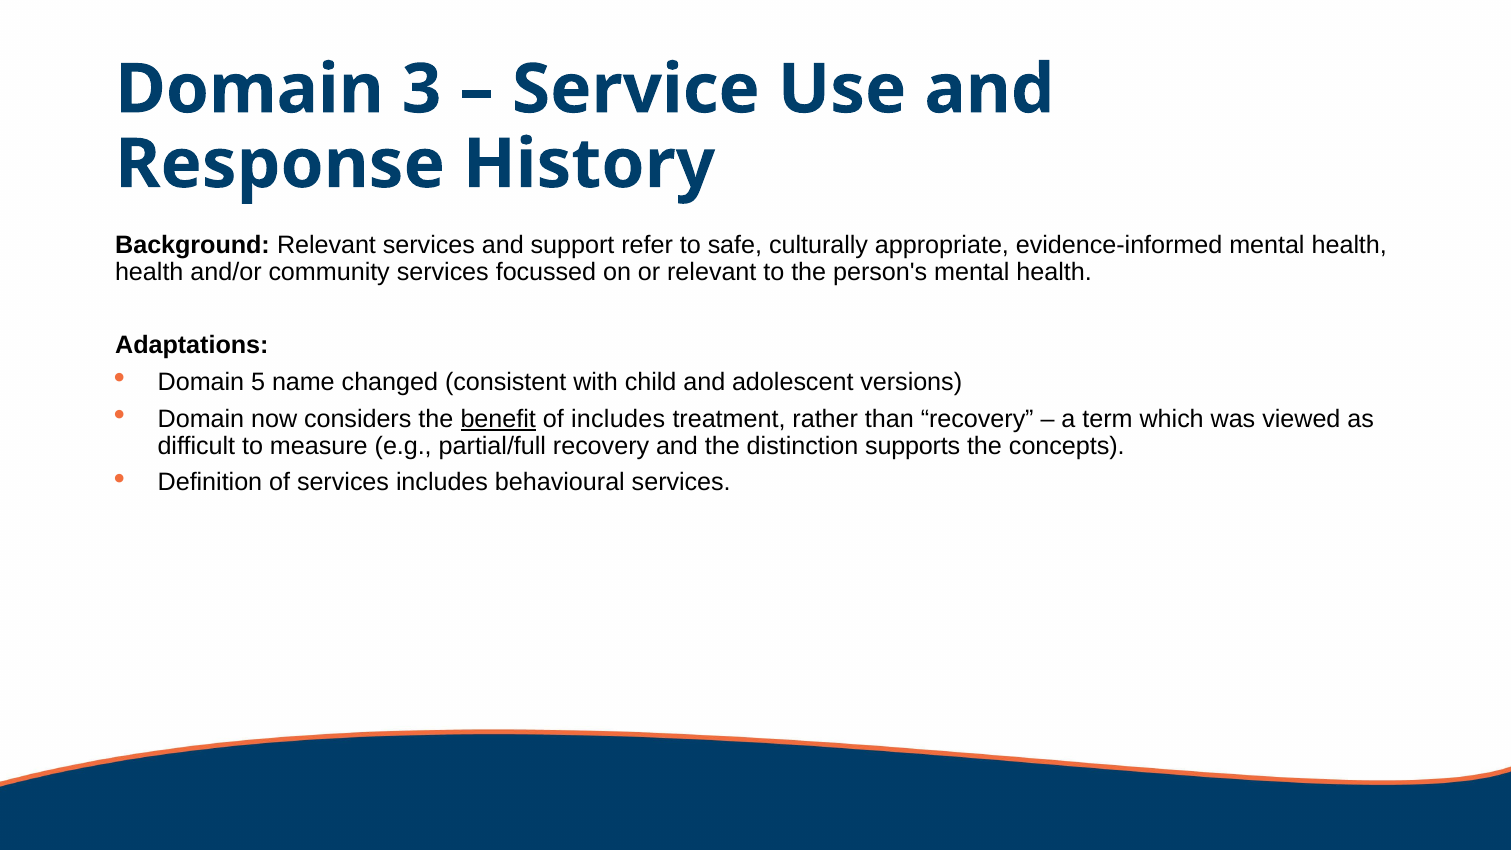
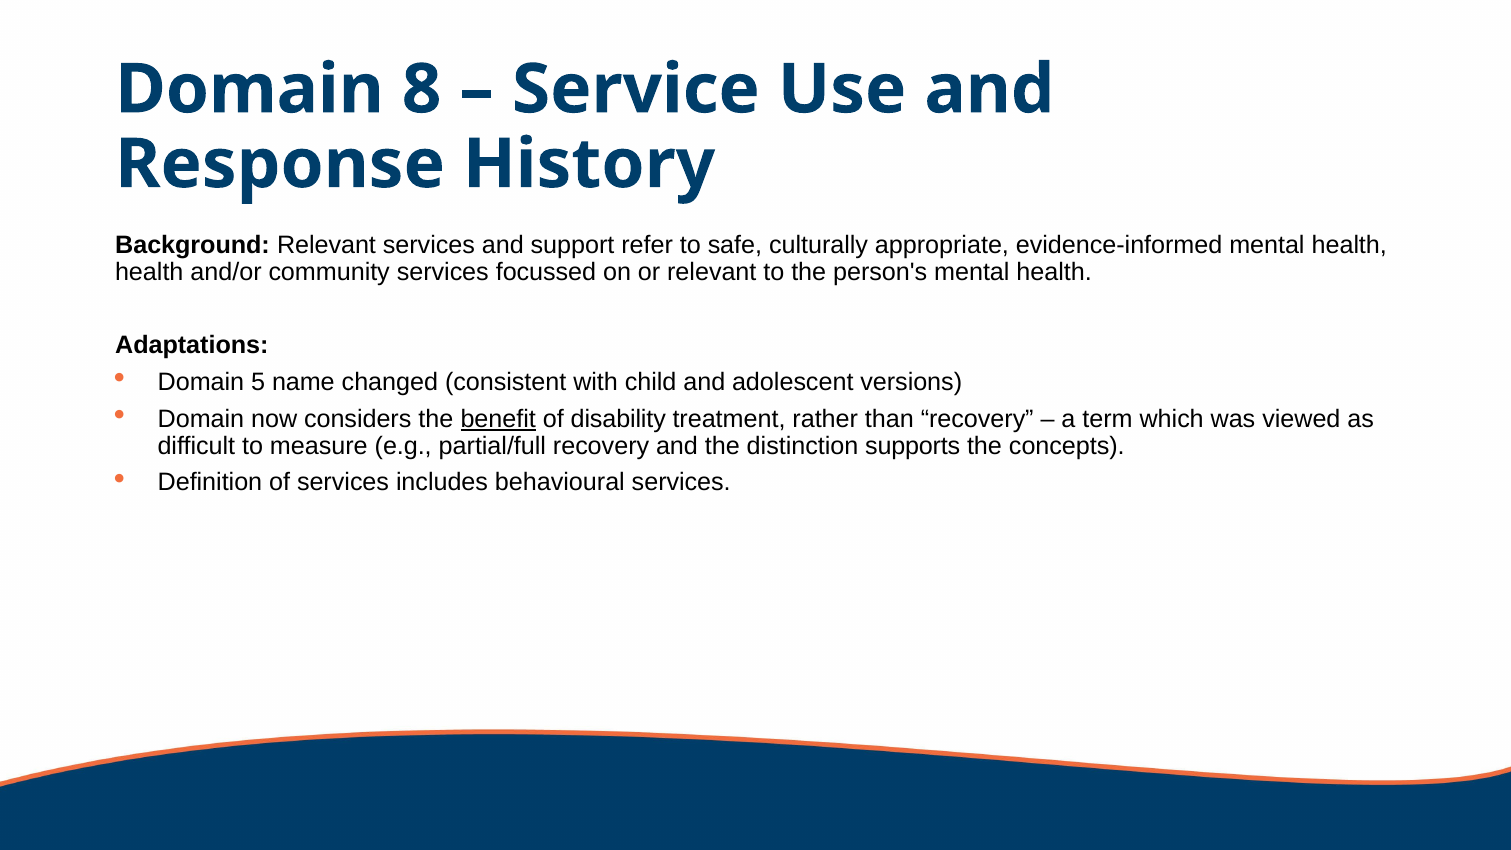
3: 3 -> 8
of includes: includes -> disability
